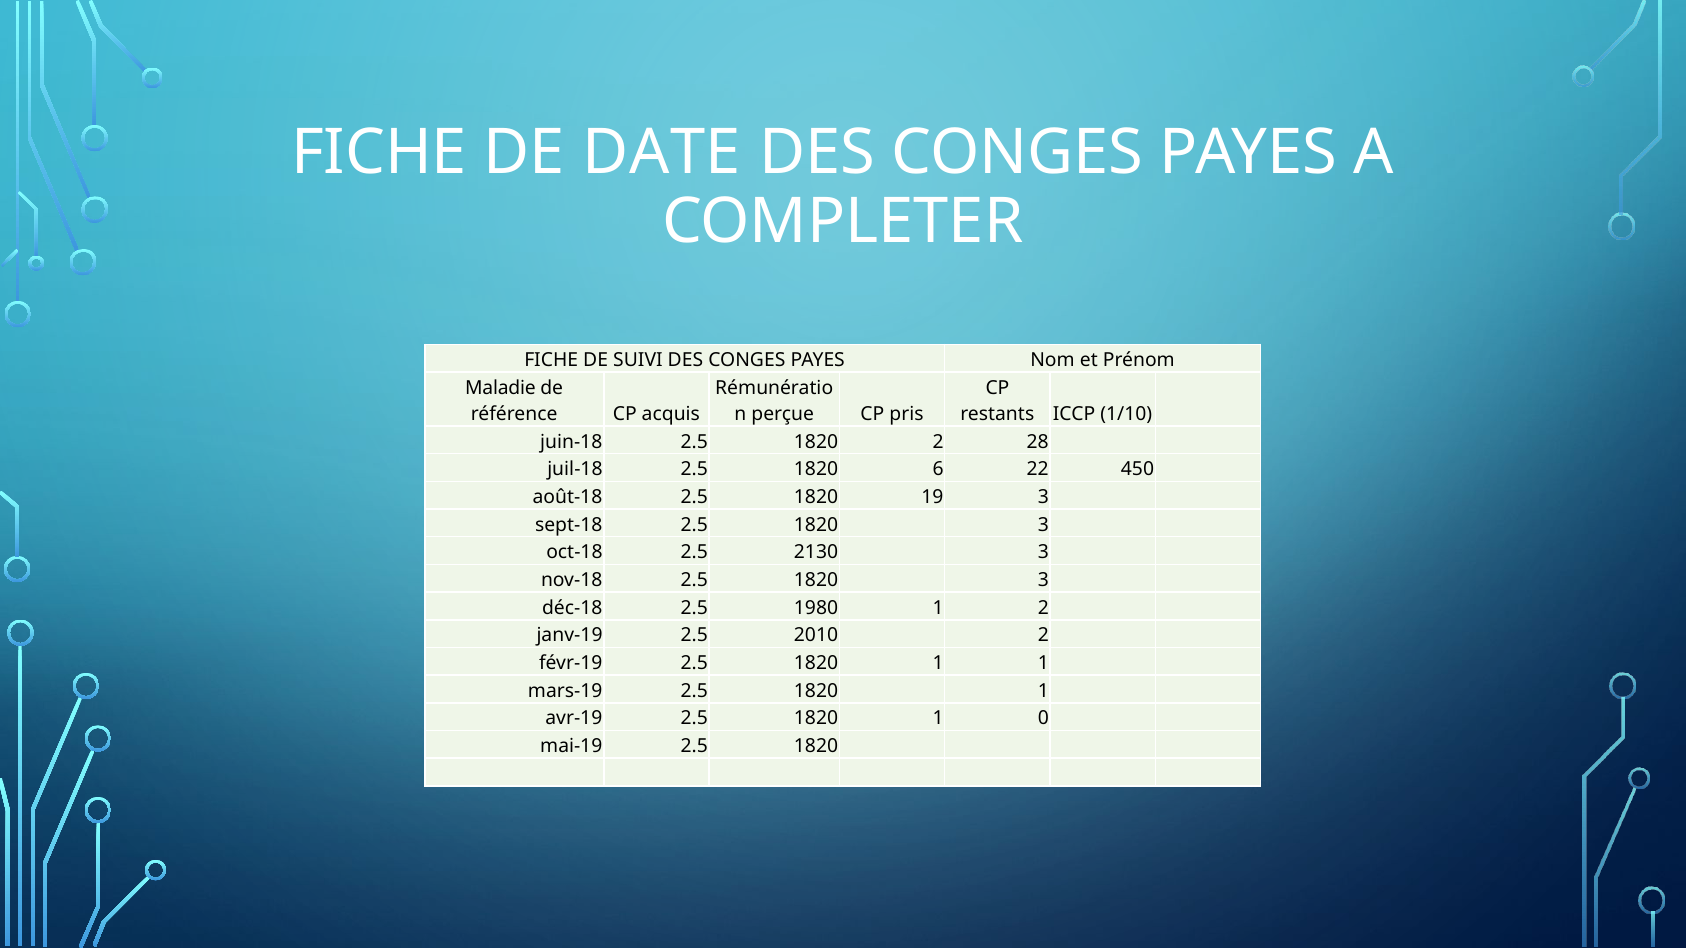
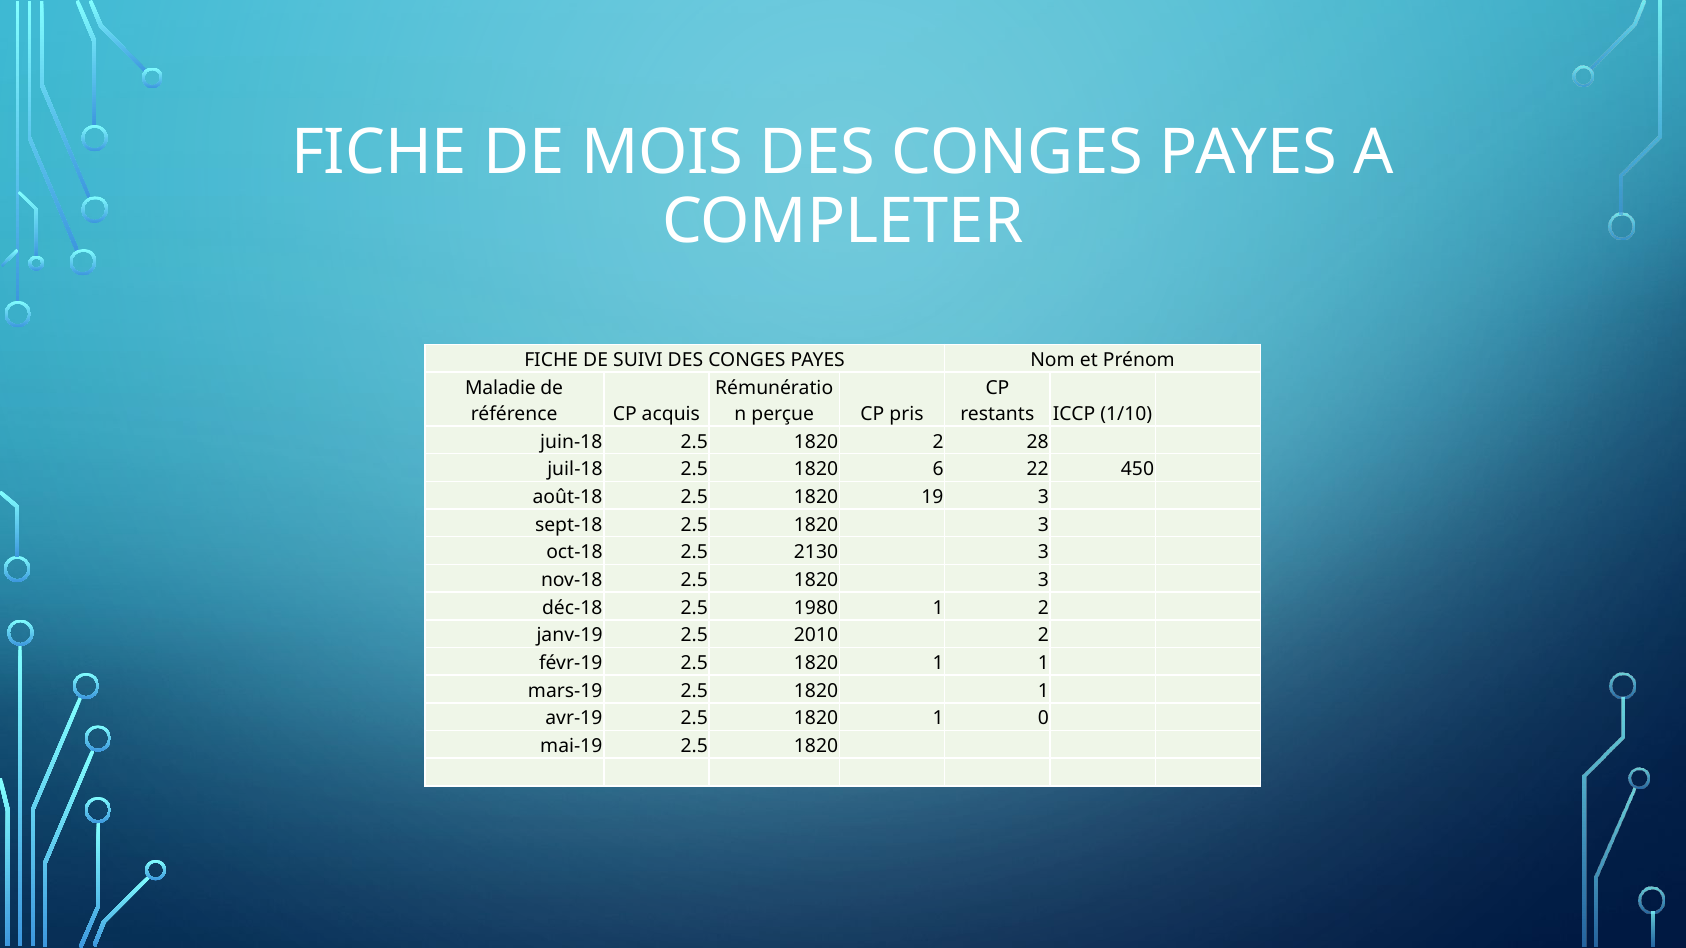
DATE: DATE -> MOIS
